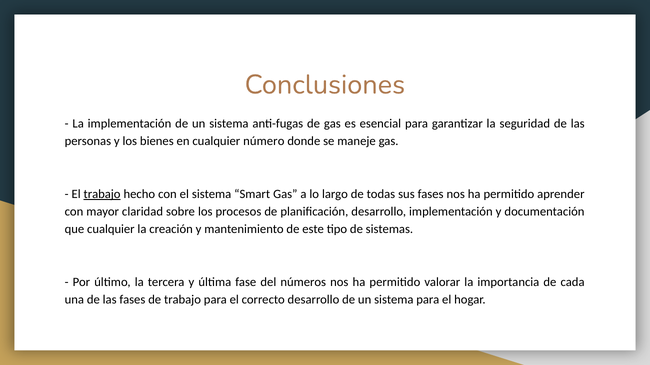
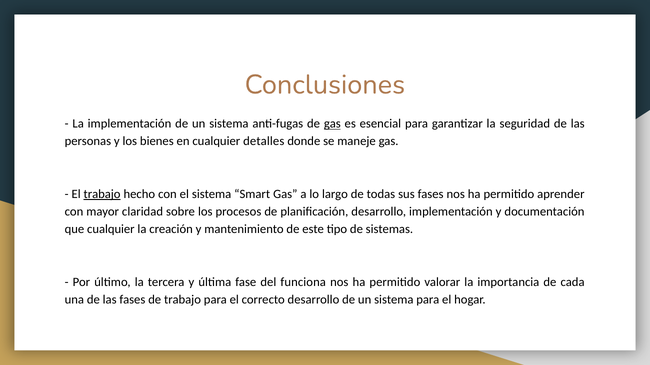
gas at (332, 124) underline: none -> present
número: número -> detalles
números: números -> funciona
